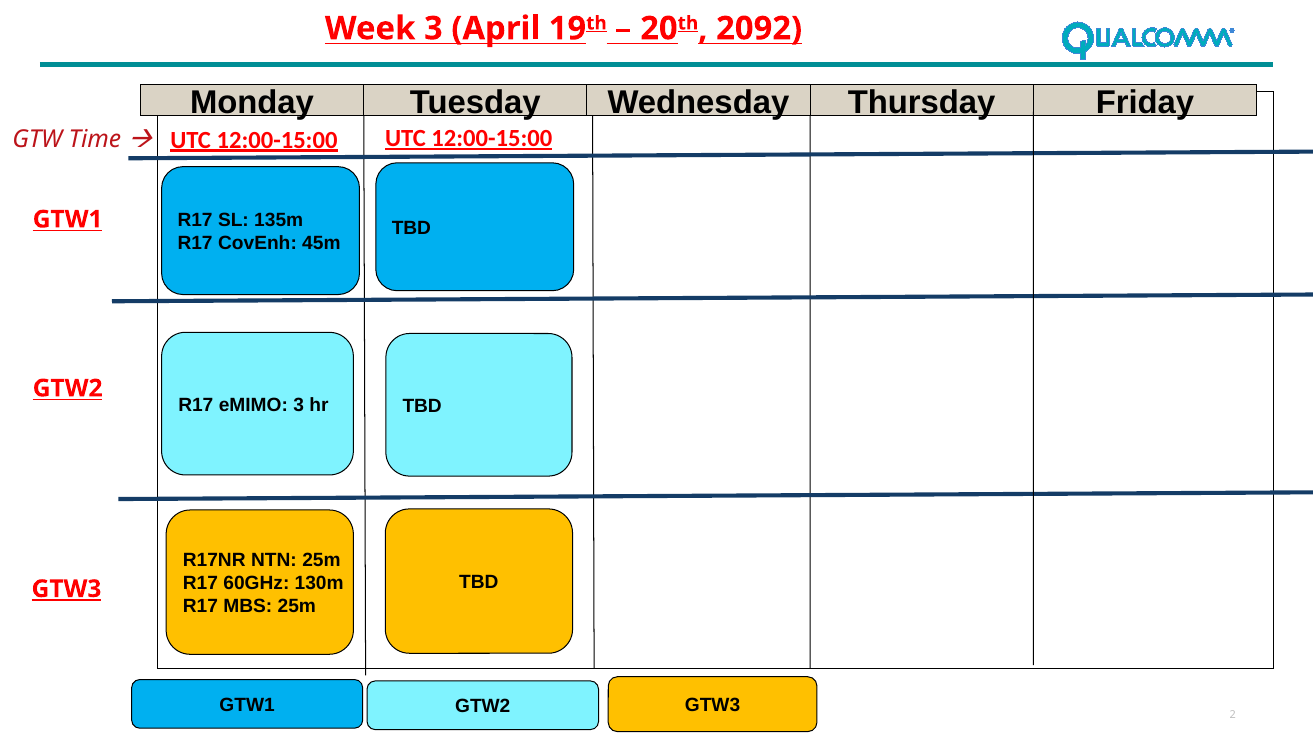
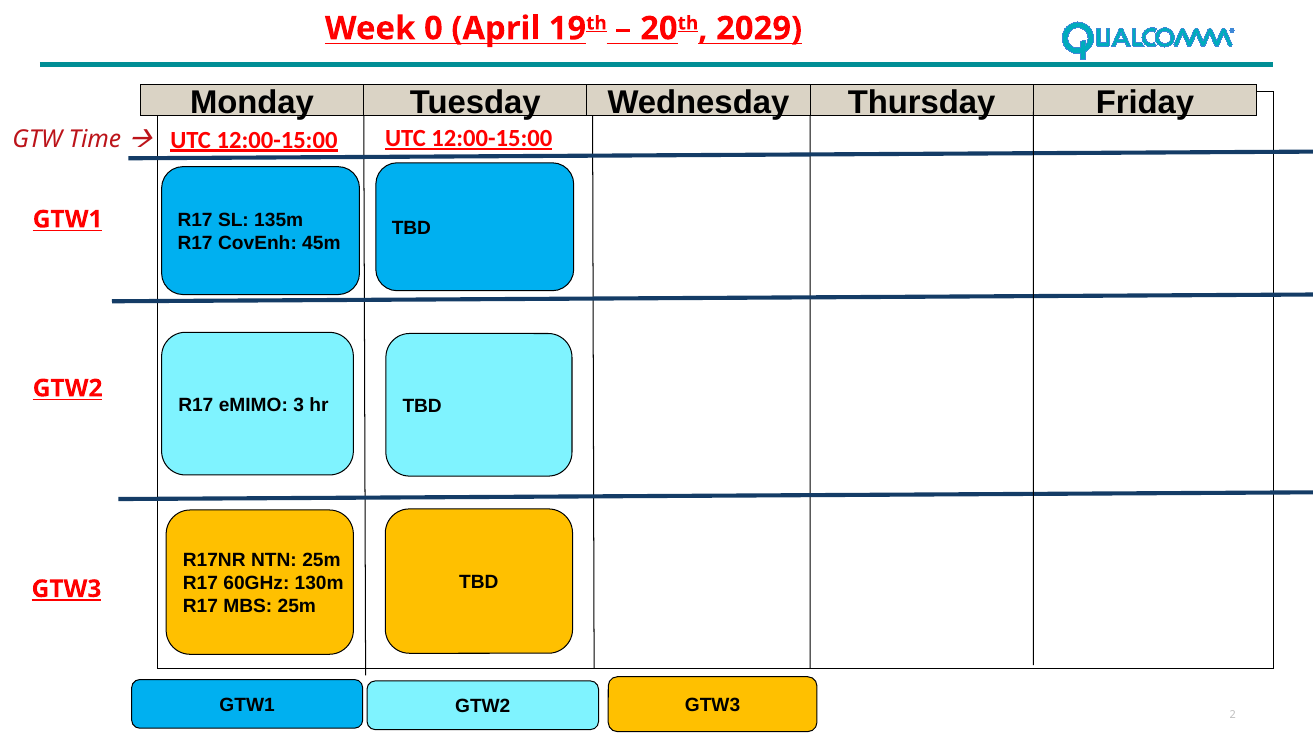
Week 3: 3 -> 0
2092: 2092 -> 2029
